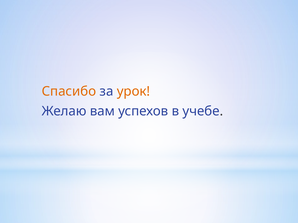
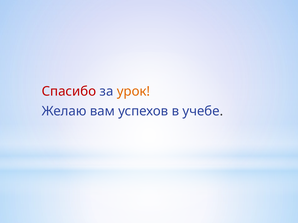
Спасибо colour: orange -> red
